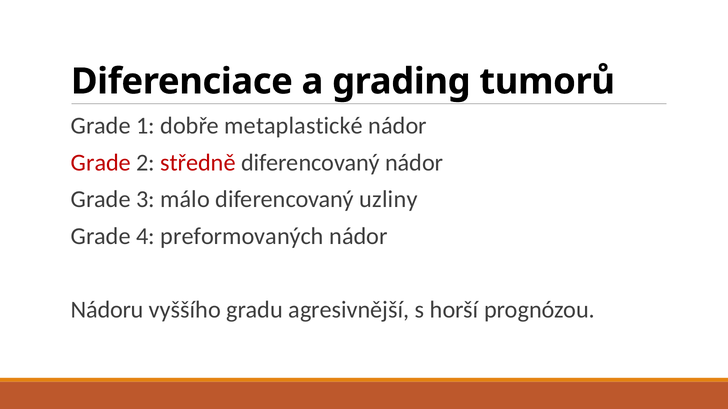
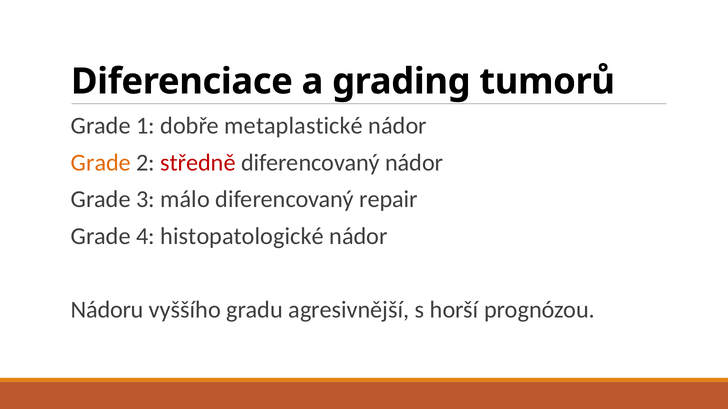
Grade at (101, 163) colour: red -> orange
uzliny: uzliny -> repair
preformovaných: preformovaných -> histopatologické
